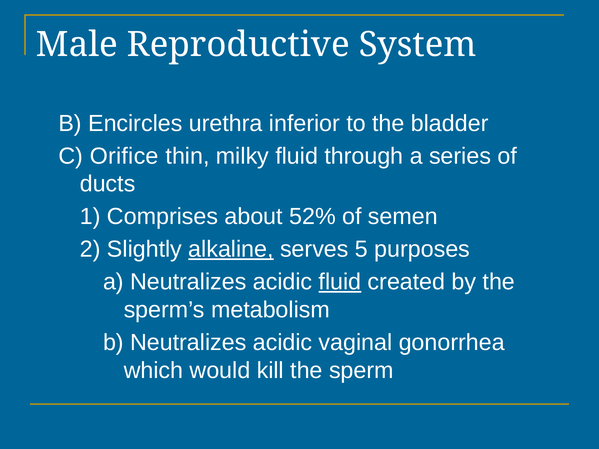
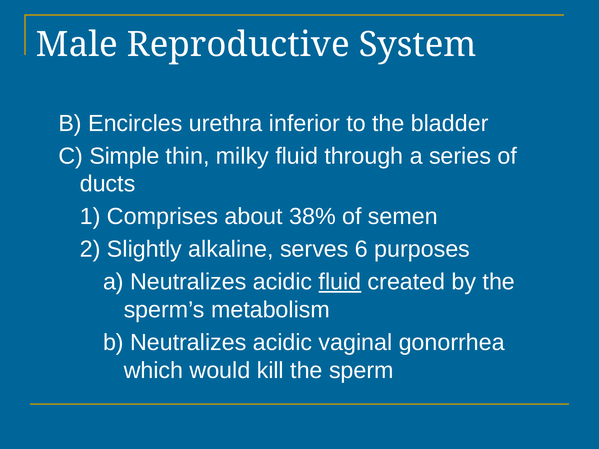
Orifice: Orifice -> Simple
52%: 52% -> 38%
alkaline underline: present -> none
5: 5 -> 6
